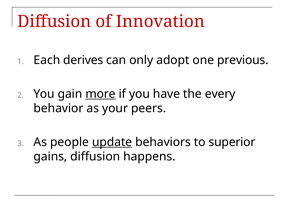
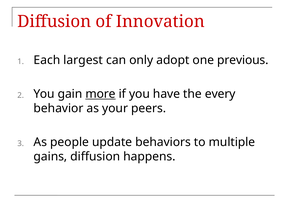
derives: derives -> largest
update underline: present -> none
superior: superior -> multiple
